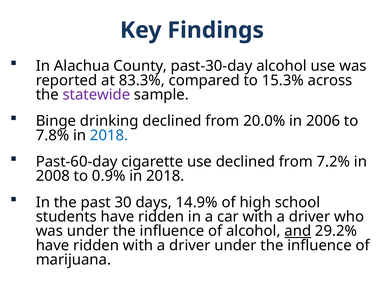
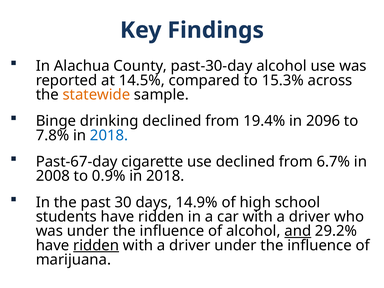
83.3%: 83.3% -> 14.5%
statewide colour: purple -> orange
20.0%: 20.0% -> 19.4%
2006: 2006 -> 2096
Past-60-day: Past-60-day -> Past-67-day
7.2%: 7.2% -> 6.7%
ridden at (96, 245) underline: none -> present
